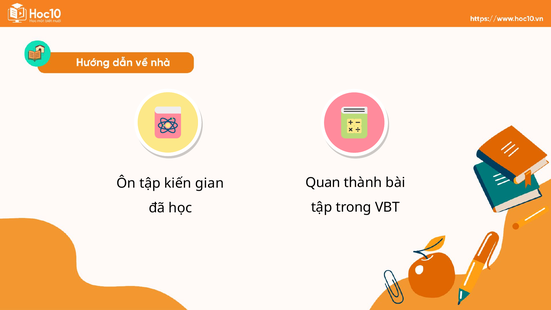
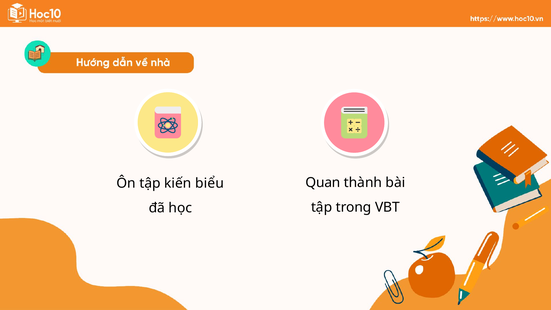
gian: gian -> biểu
